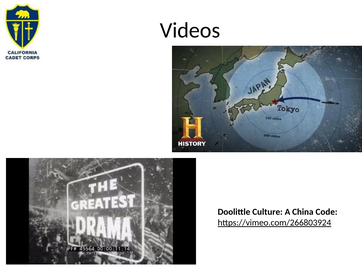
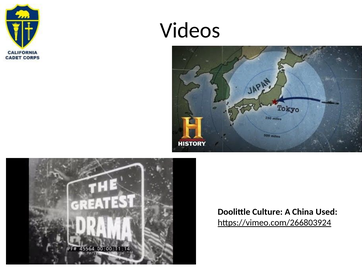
Code: Code -> Used
